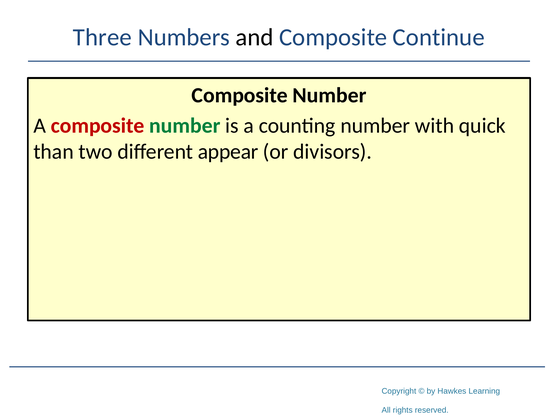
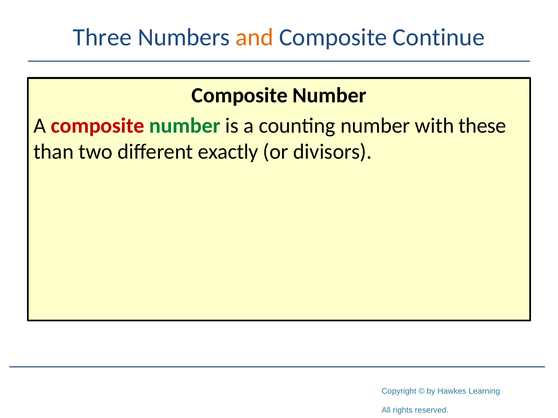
and colour: black -> orange
quick: quick -> these
appear: appear -> exactly
